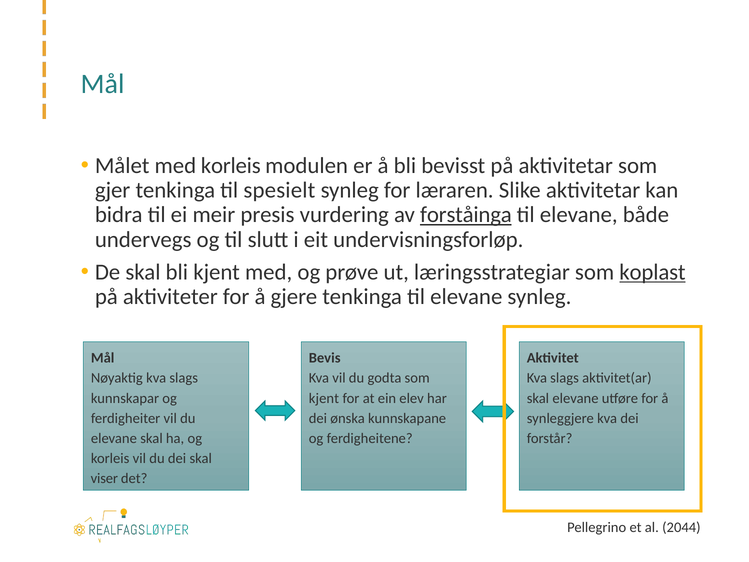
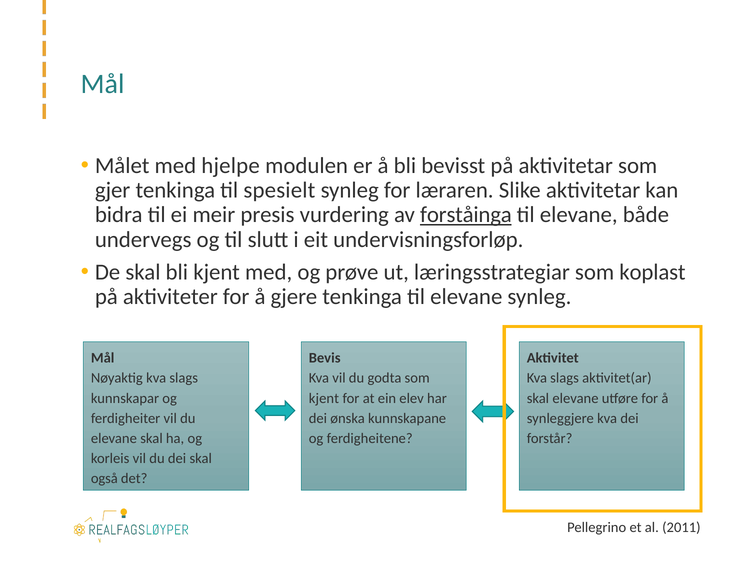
med korleis: korleis -> hjelpe
koplast underline: present -> none
viser: viser -> også
2044: 2044 -> 2011
